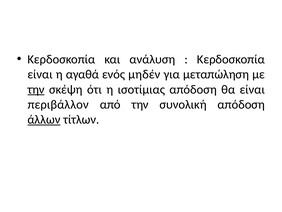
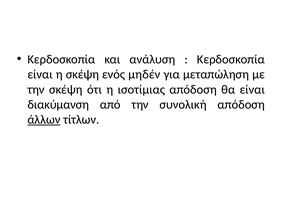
η αγαθά: αγαθά -> σκέψη
την at (36, 89) underline: present -> none
περιβάλλον: περιβάλλον -> διακύμανση
